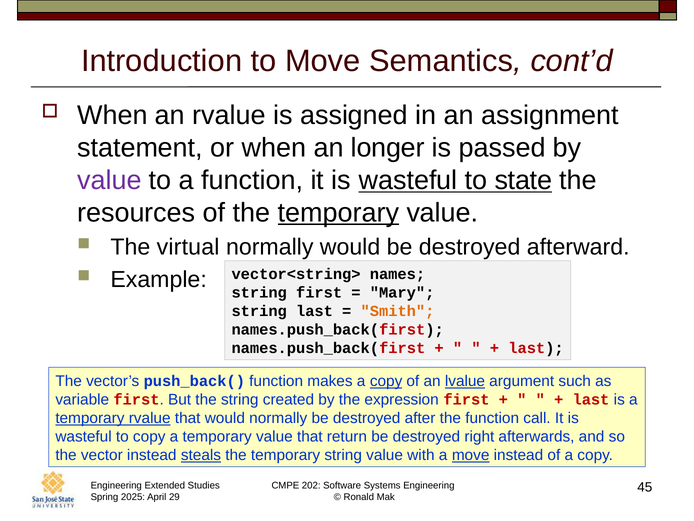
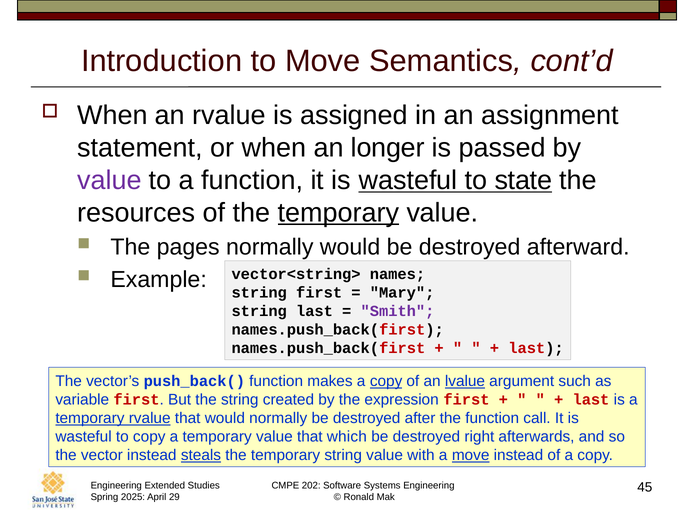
virtual: virtual -> pages
Smith colour: orange -> purple
return: return -> which
